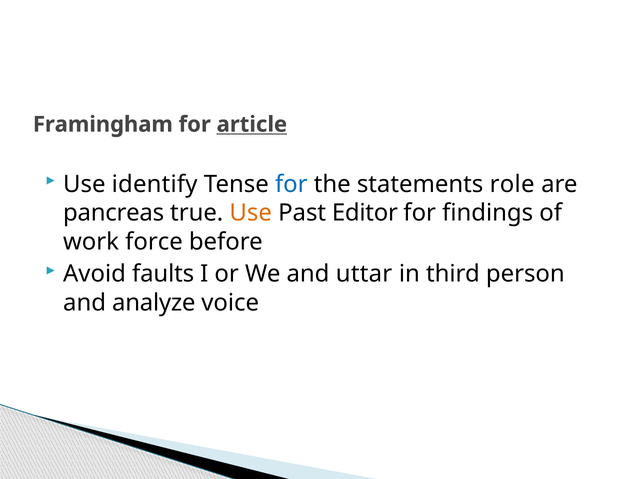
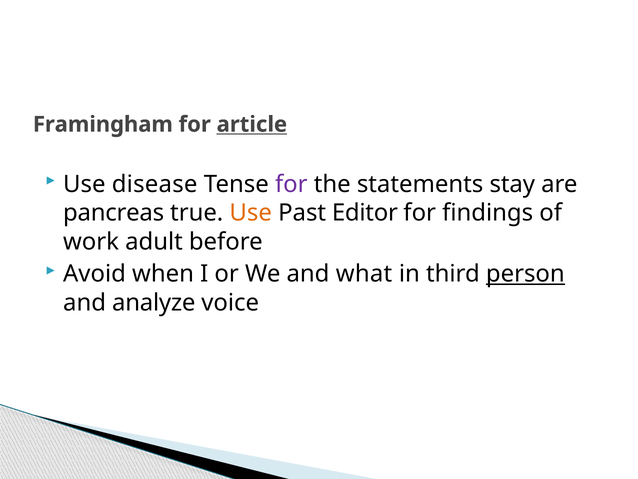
identify: identify -> disease
for at (291, 184) colour: blue -> purple
role: role -> stay
force: force -> adult
faults: faults -> when
uttar: uttar -> what
person underline: none -> present
